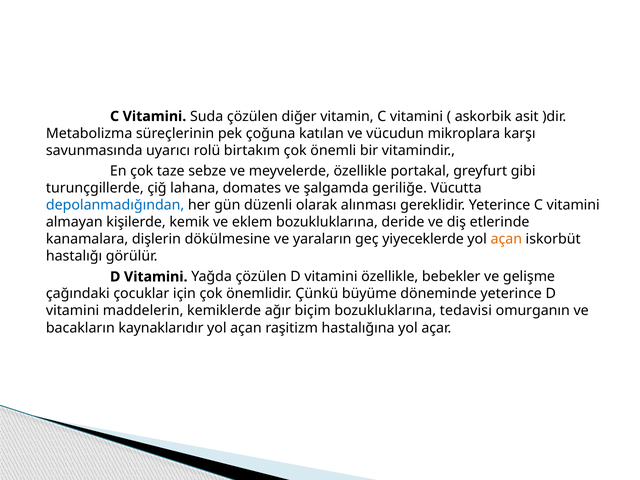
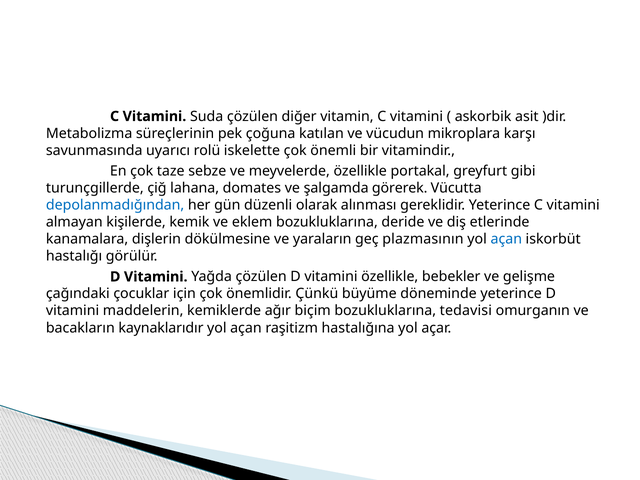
birtakım: birtakım -> iskelette
geriliğe: geriliğe -> görerek
yiyeceklerde: yiyeceklerde -> plazmasının
açan at (506, 239) colour: orange -> blue
